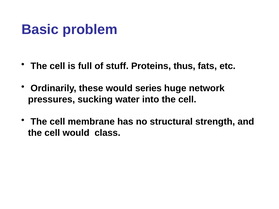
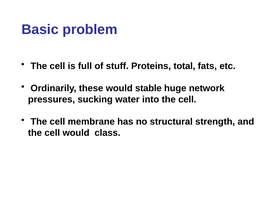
thus: thus -> total
series: series -> stable
